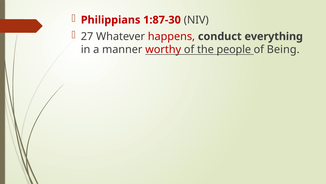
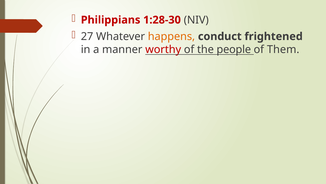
1:87-30: 1:87-30 -> 1:28-30
happens colour: red -> orange
everything: everything -> frightened
Being: Being -> Them
